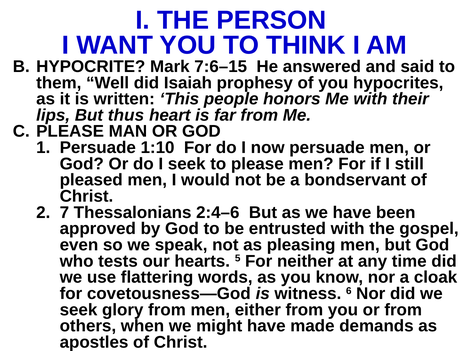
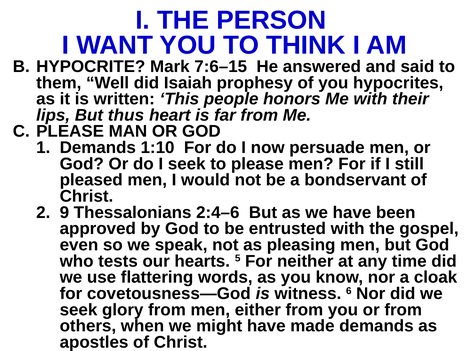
1 Persuade: Persuade -> Demands
7: 7 -> 9
